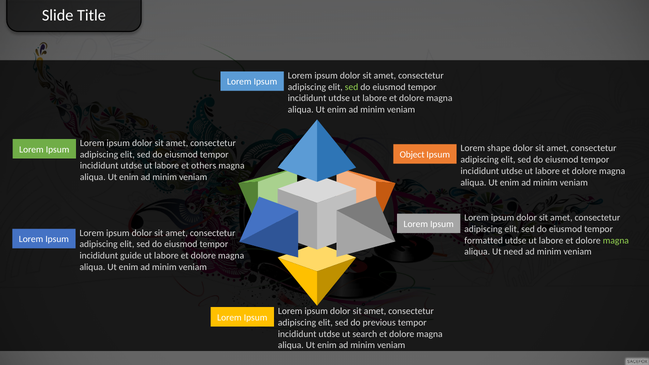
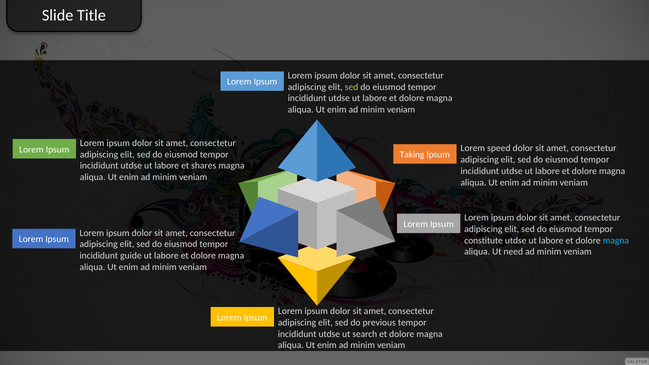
shape: shape -> speed
Object: Object -> Taking
others: others -> shares
formatted: formatted -> constitute
magna at (616, 241) colour: light green -> light blue
